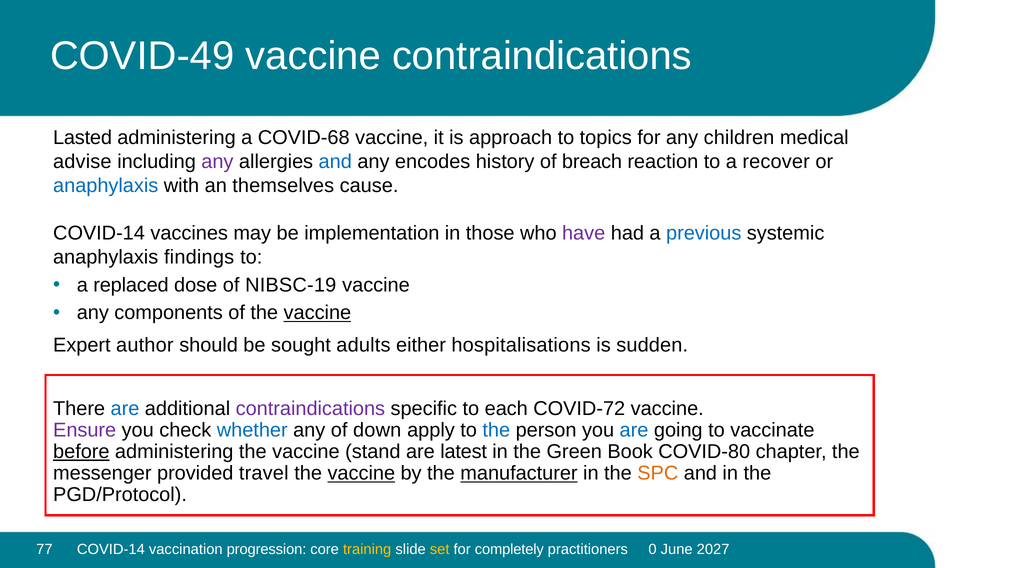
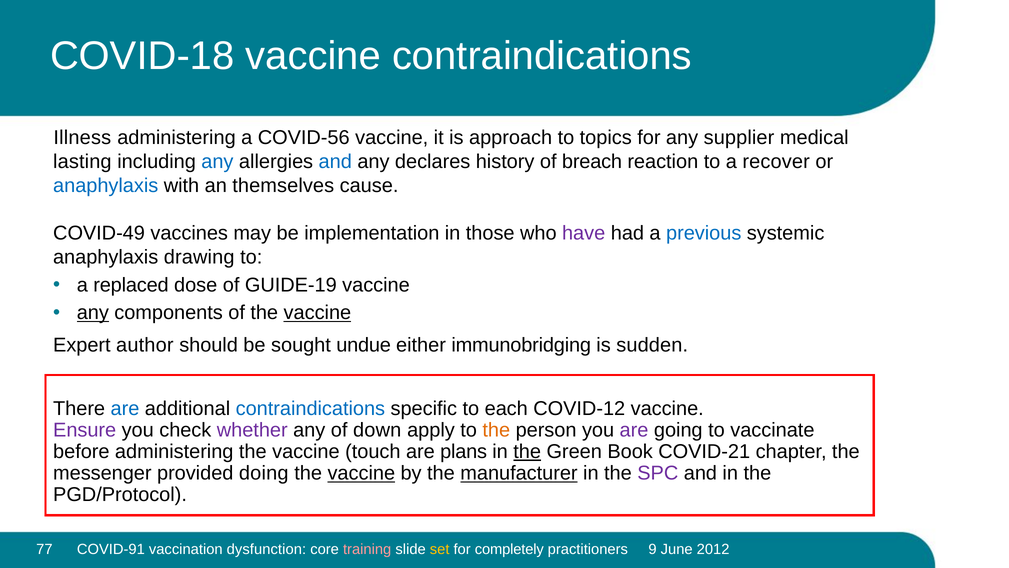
COVID-49: COVID-49 -> COVID-18
Lasted: Lasted -> Illness
COVID-68: COVID-68 -> COVID-56
children: children -> supplier
advise: advise -> lasting
any at (217, 161) colour: purple -> blue
encodes: encodes -> declares
COVID-14 at (99, 233): COVID-14 -> COVID-49
findings: findings -> drawing
NIBSC-19: NIBSC-19 -> GUIDE-19
any at (93, 313) underline: none -> present
adults: adults -> undue
hospitalisations: hospitalisations -> immunobridging
contraindications at (310, 408) colour: purple -> blue
COVID-72: COVID-72 -> COVID-12
whether colour: blue -> purple
the at (496, 430) colour: blue -> orange
are at (634, 430) colour: blue -> purple
before underline: present -> none
stand: stand -> touch
latest: latest -> plans
the at (527, 451) underline: none -> present
COVID-80: COVID-80 -> COVID-21
travel: travel -> doing
SPC colour: orange -> purple
COVID-14 at (111, 549): COVID-14 -> COVID-91
progression: progression -> dysfunction
training colour: yellow -> pink
0: 0 -> 9
2027: 2027 -> 2012
